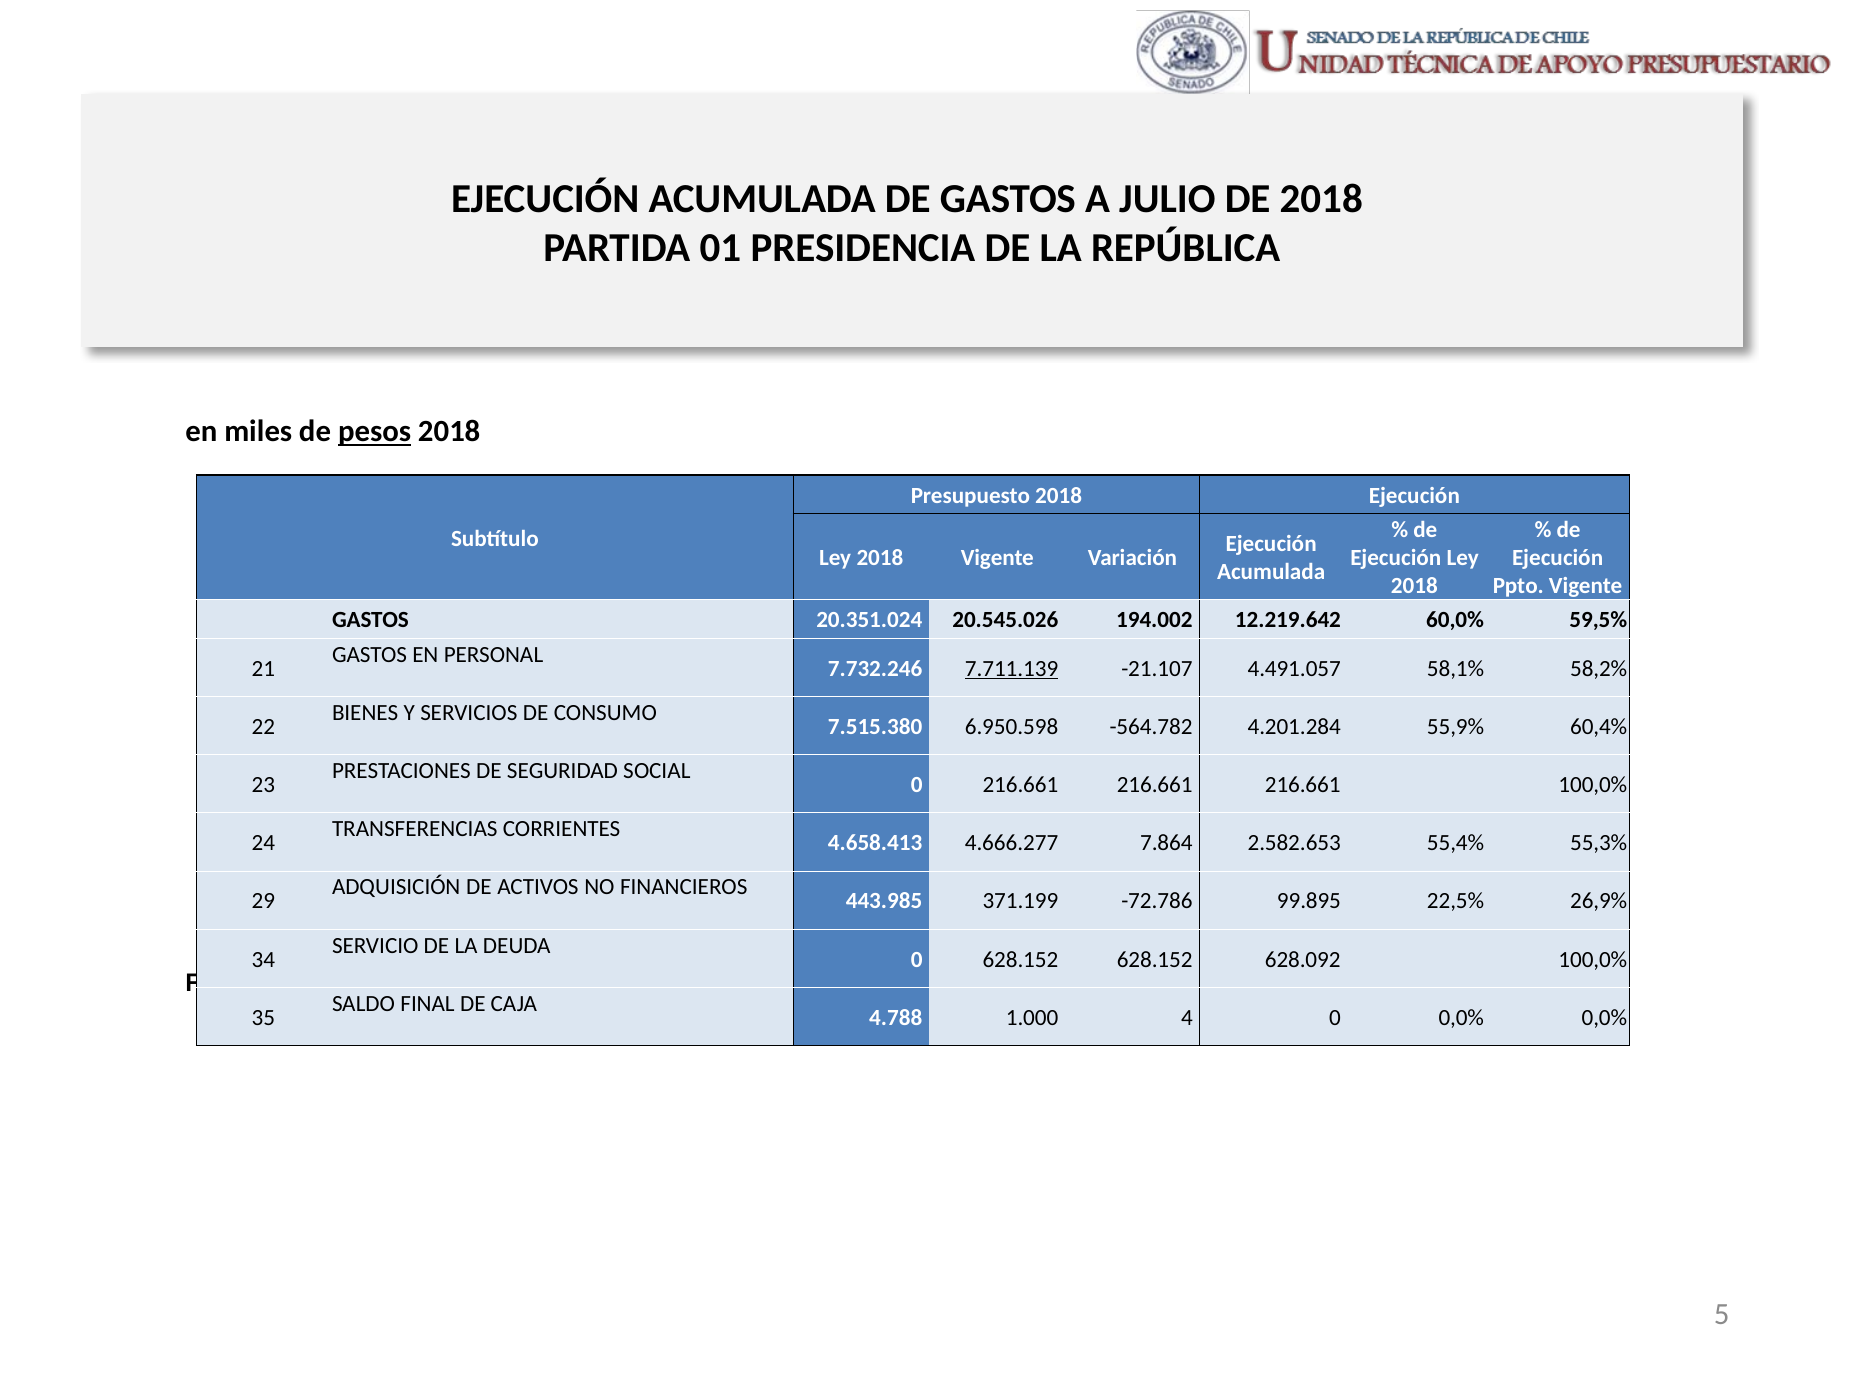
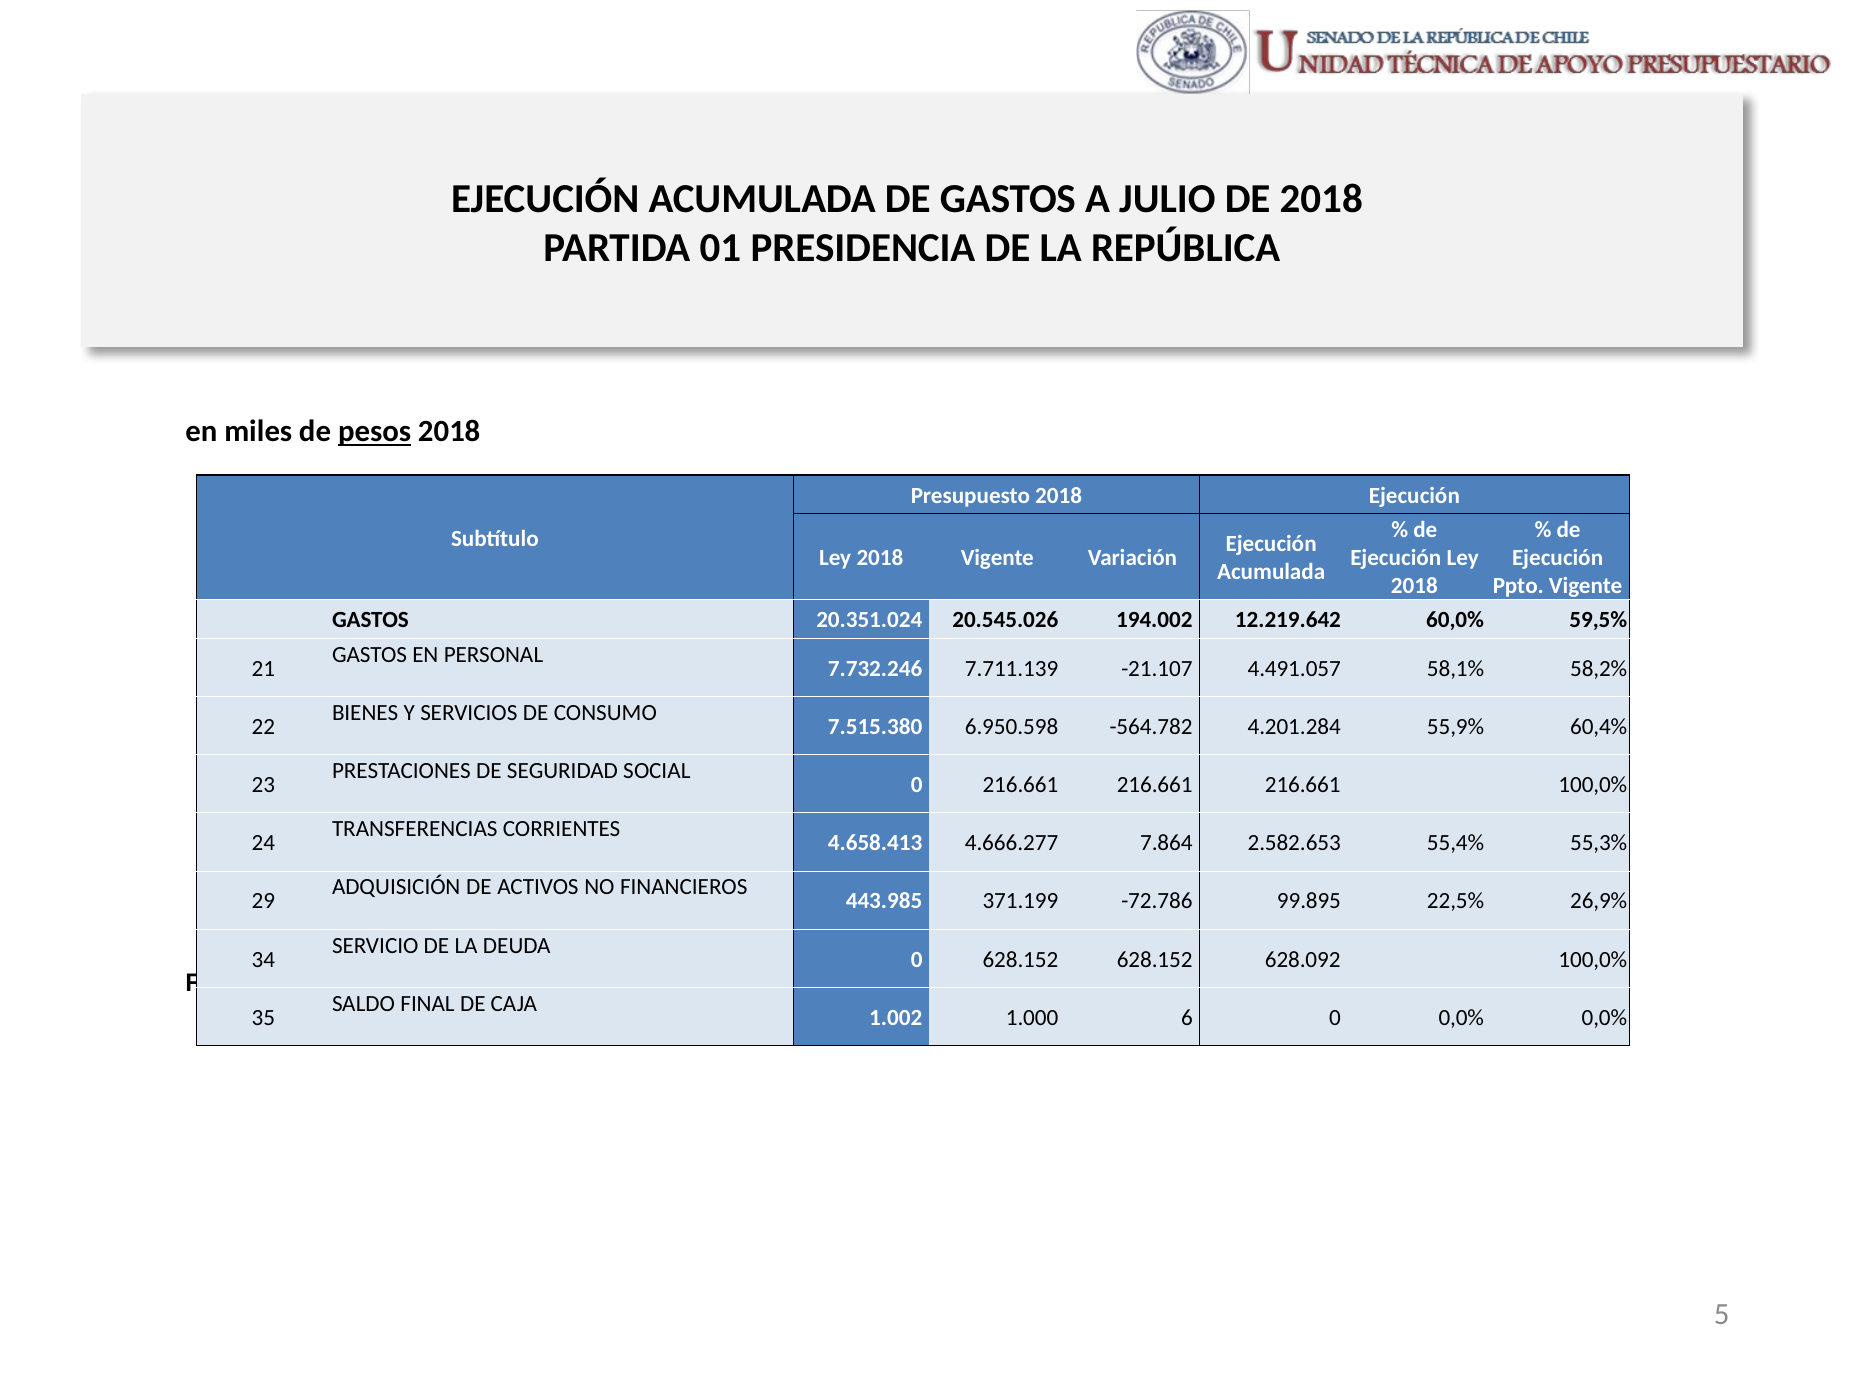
7.711.139 underline: present -> none
4.788: 4.788 -> 1.002
4: 4 -> 6
